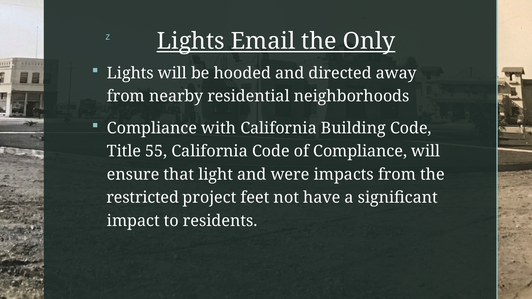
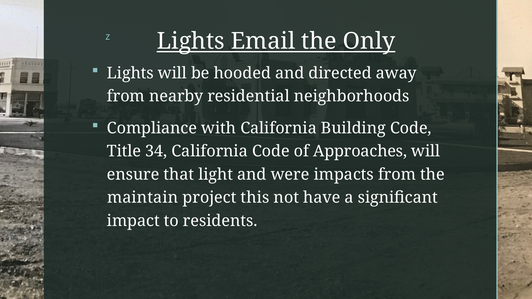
55: 55 -> 34
of Compliance: Compliance -> Approaches
restricted: restricted -> maintain
feet: feet -> this
